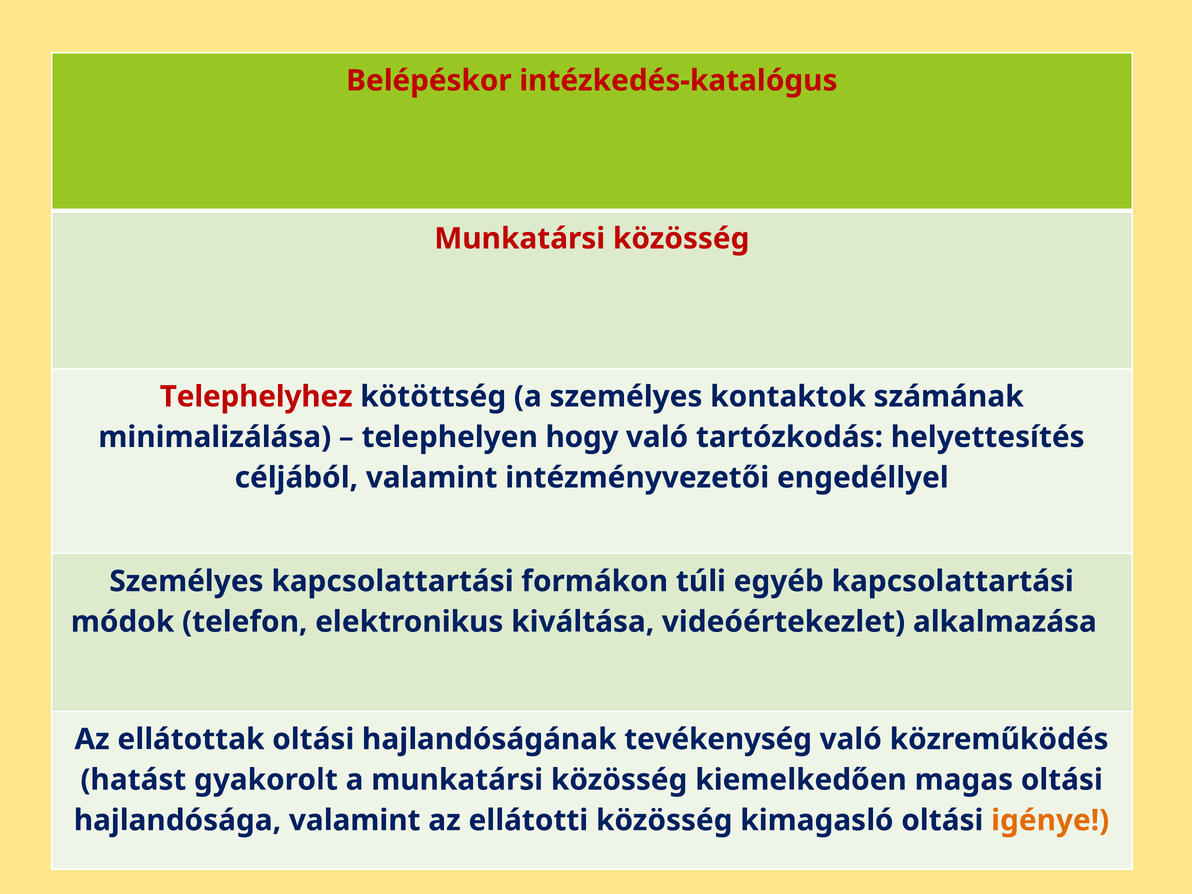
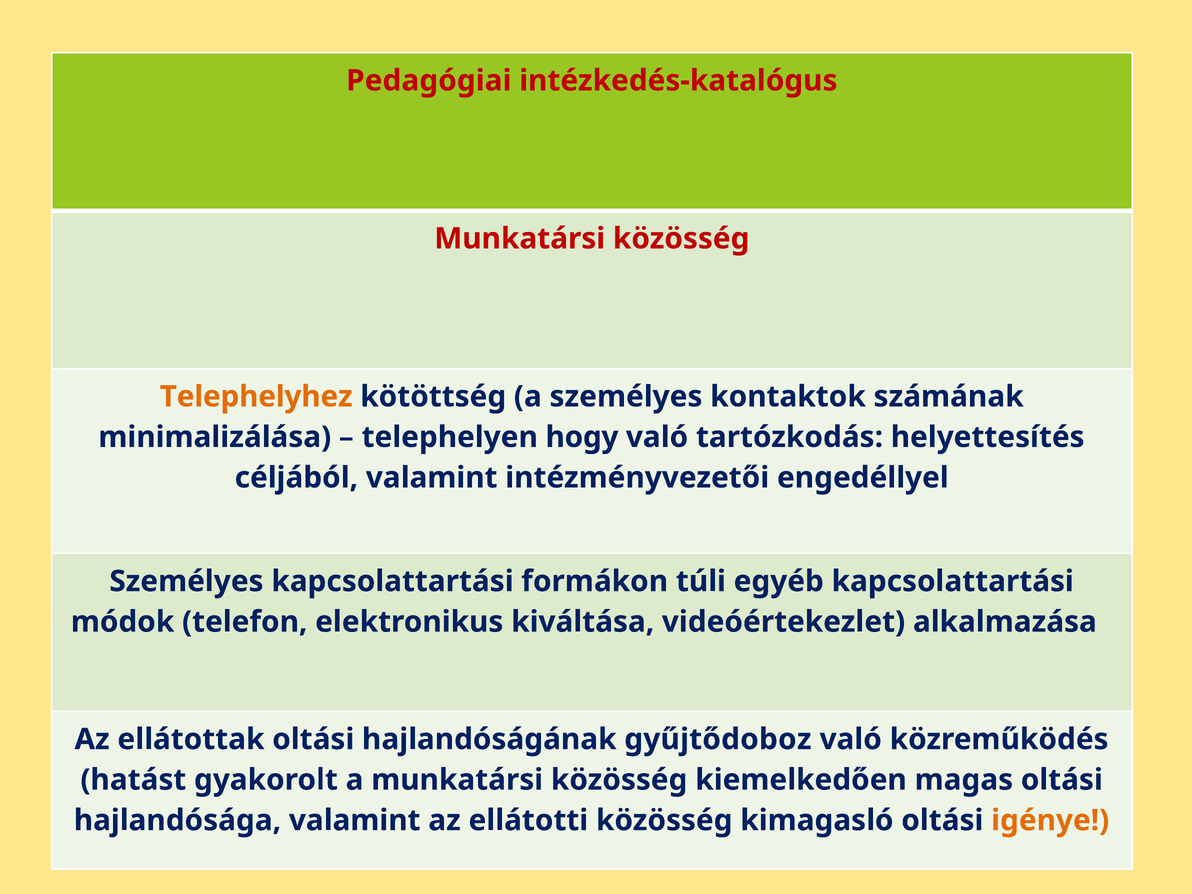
Belépéskor: Belépéskor -> Pedagógiai
Telephelyhez colour: red -> orange
tevékenység: tevékenység -> gyűjtődoboz
